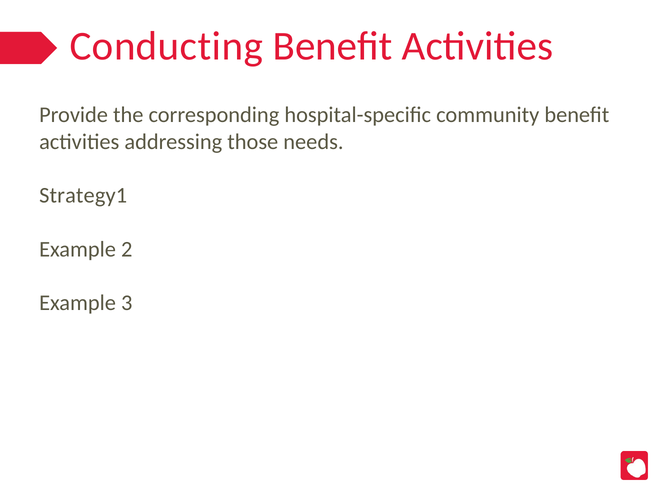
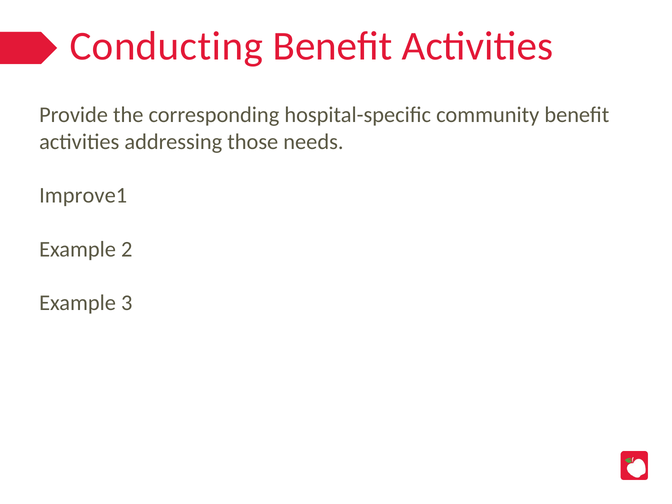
Strategy1: Strategy1 -> Improve1
